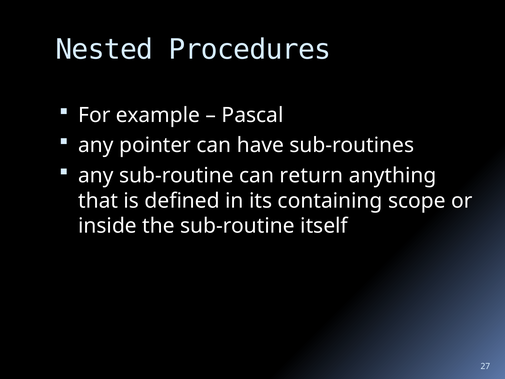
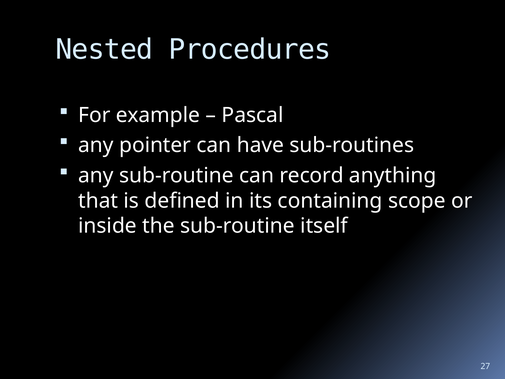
return: return -> record
